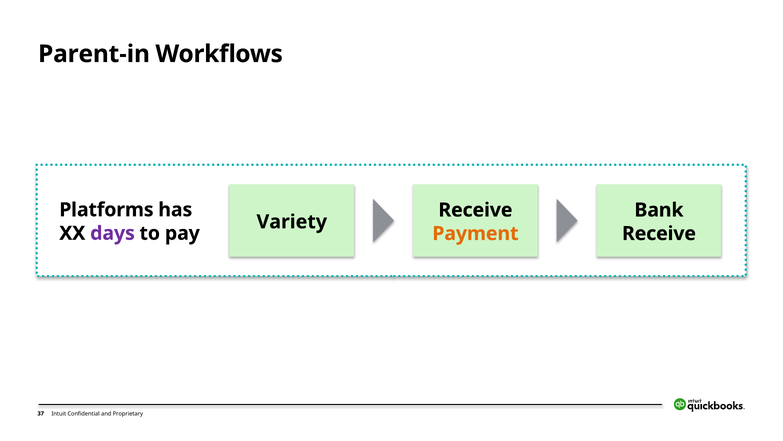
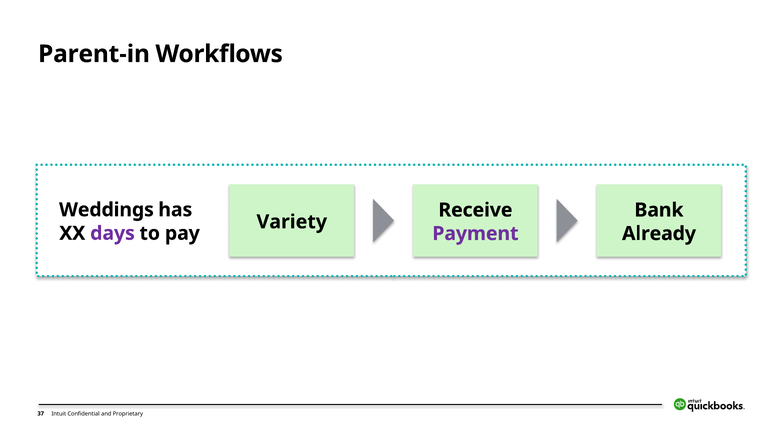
Platforms: Platforms -> Weddings
Payment colour: orange -> purple
Receive at (659, 233): Receive -> Already
